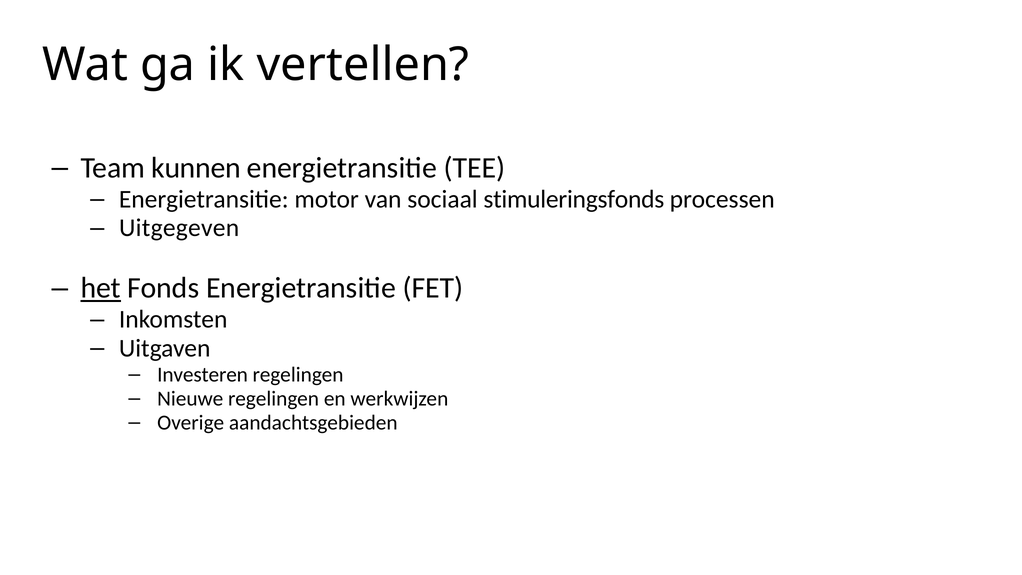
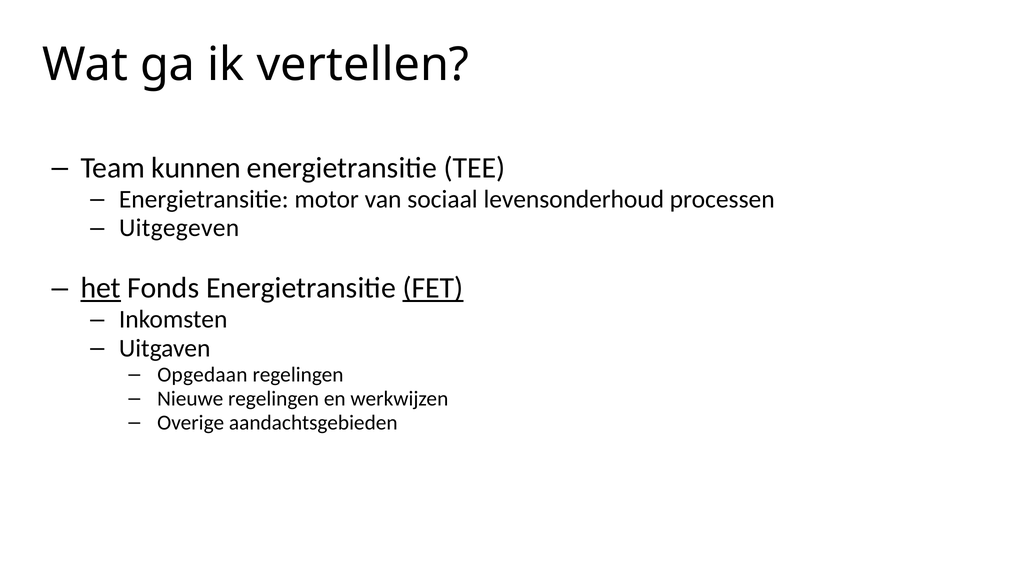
stimuleringsfonds: stimuleringsfonds -> levensonderhoud
FET underline: none -> present
Investeren: Investeren -> Opgedaan
